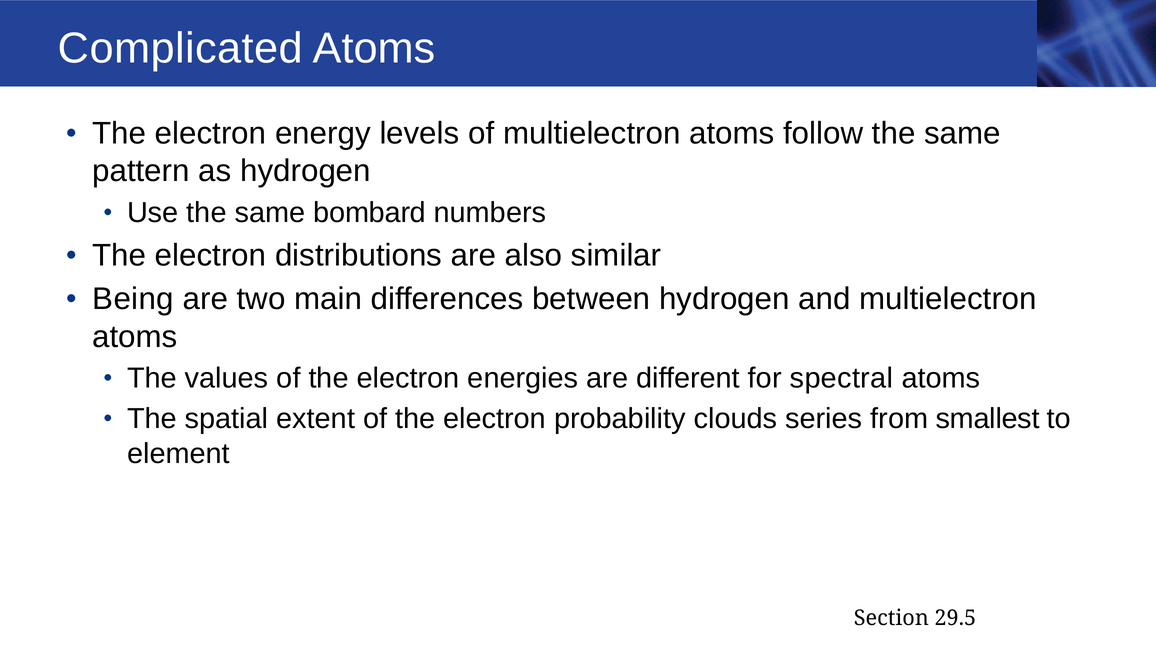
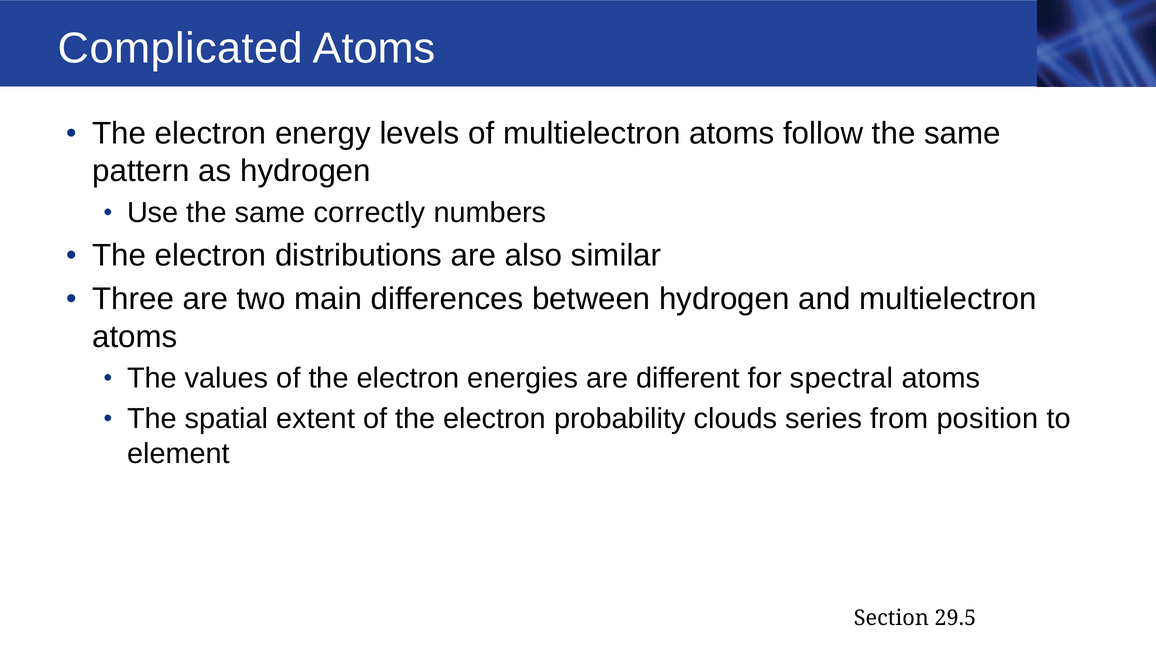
bombard: bombard -> correctly
Being: Being -> Three
smallest: smallest -> position
